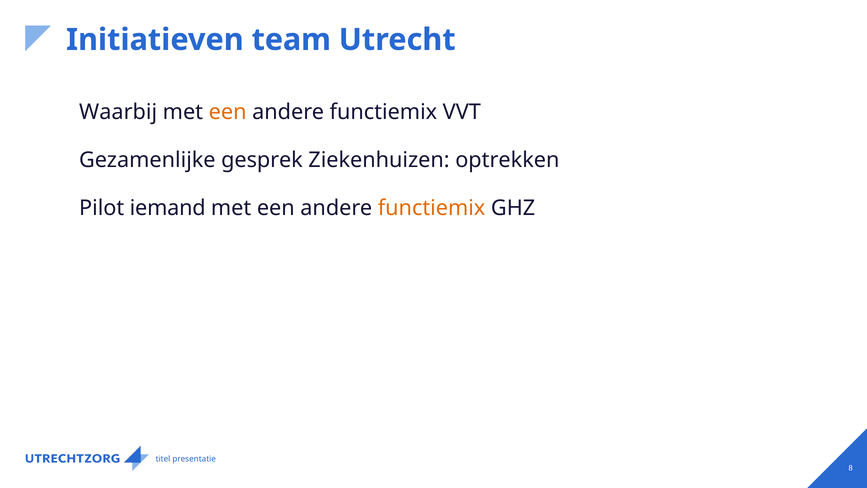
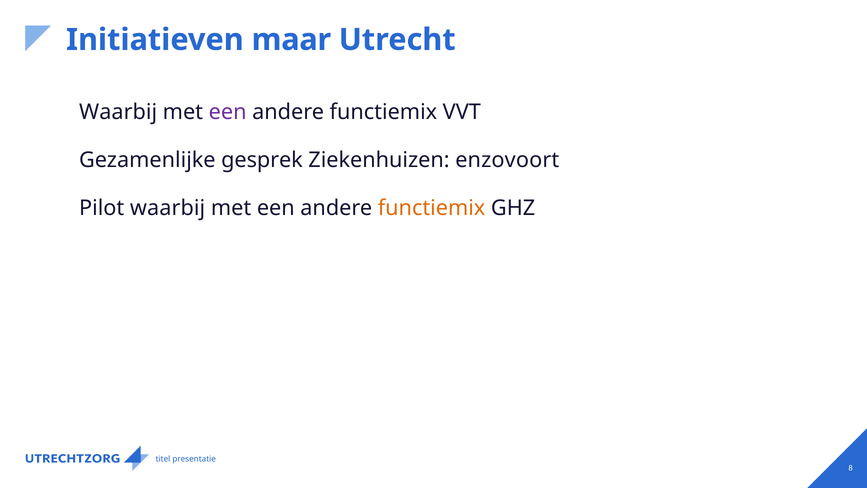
team: team -> maar
een at (228, 112) colour: orange -> purple
optrekken: optrekken -> enzovoort
Pilot iemand: iemand -> waarbij
